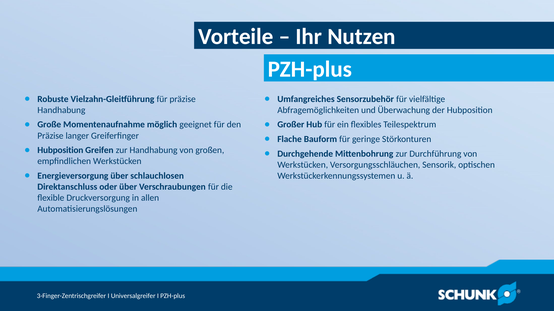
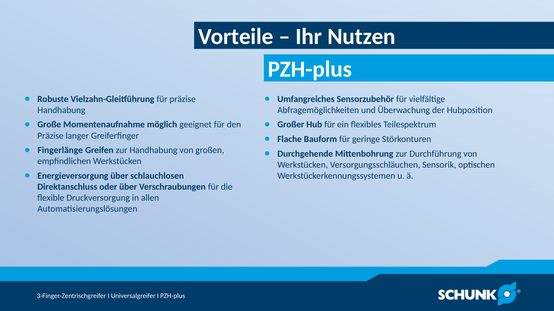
Hubposition at (60, 151): Hubposition -> Fingerlänge
